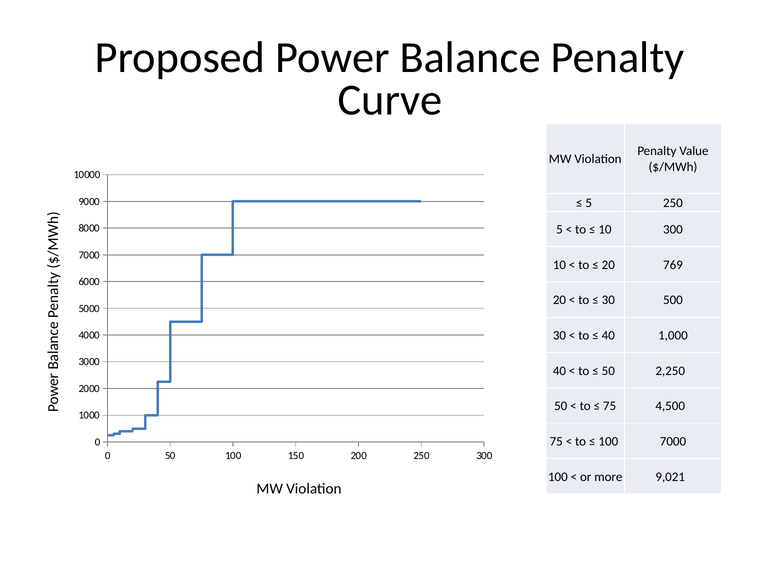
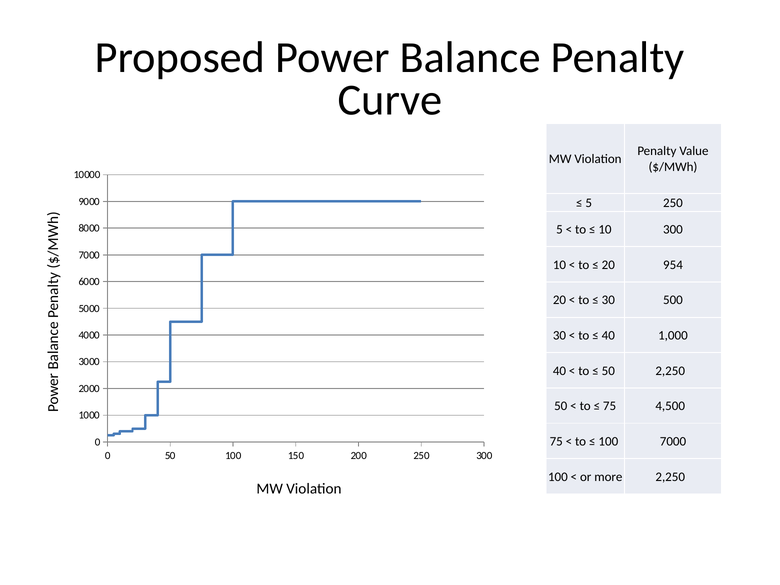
769: 769 -> 954
more 9,021: 9,021 -> 2,250
